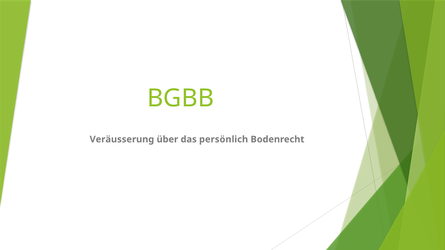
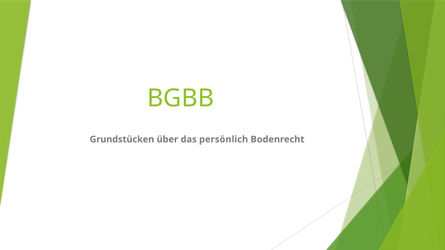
Veräusserung: Veräusserung -> Grundstücken
